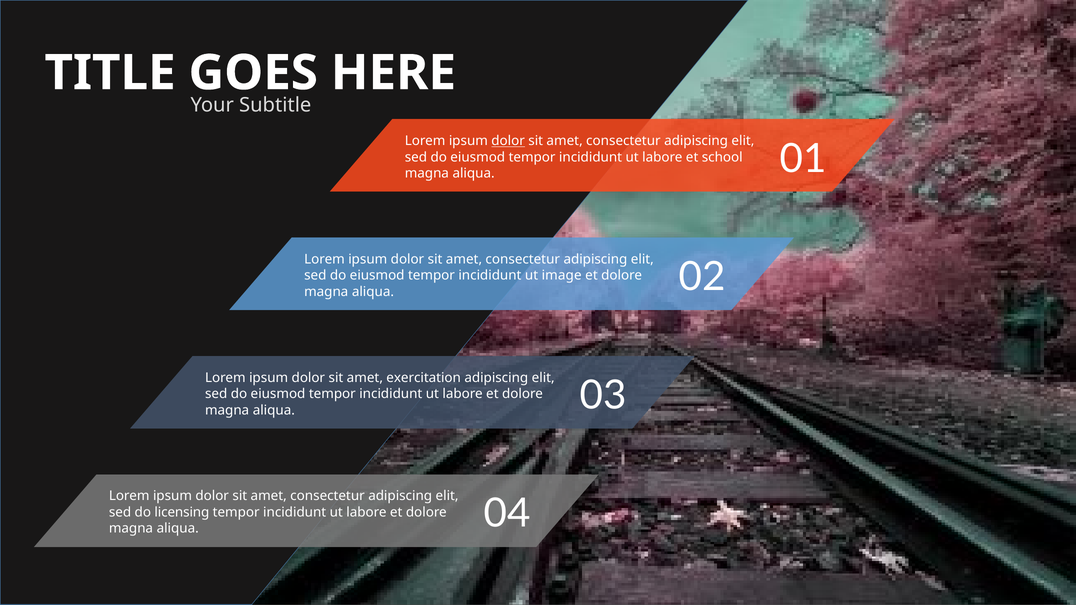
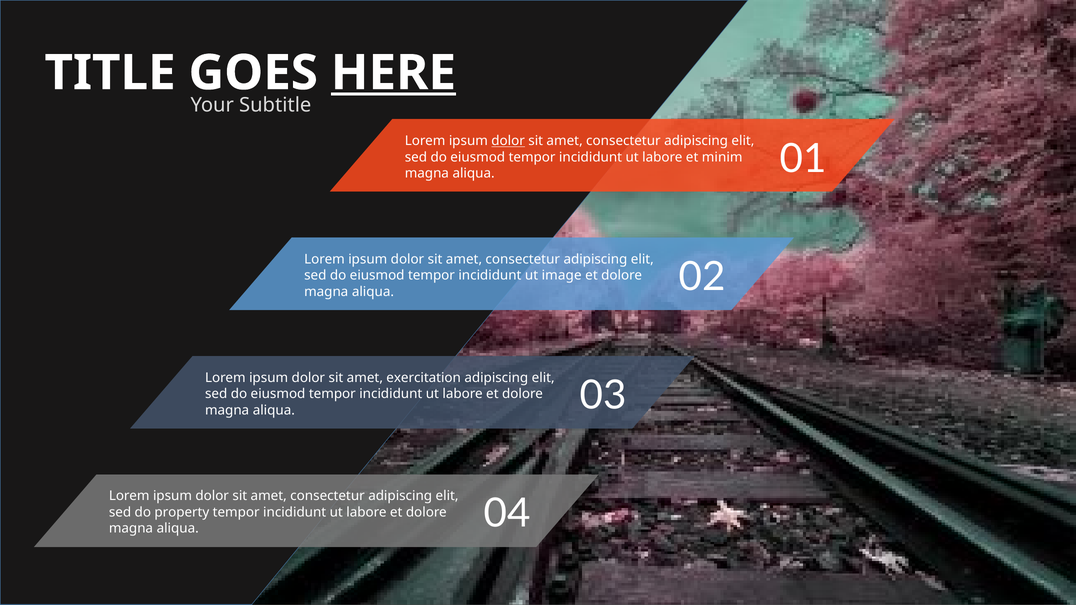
HERE underline: none -> present
school: school -> minim
licensing: licensing -> property
